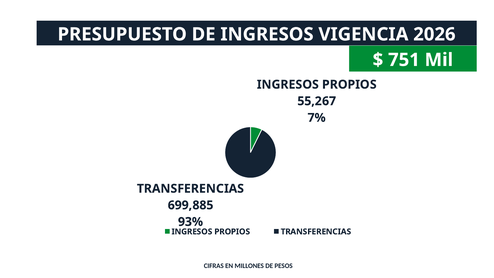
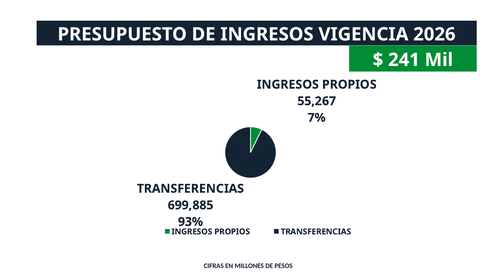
751: 751 -> 241
